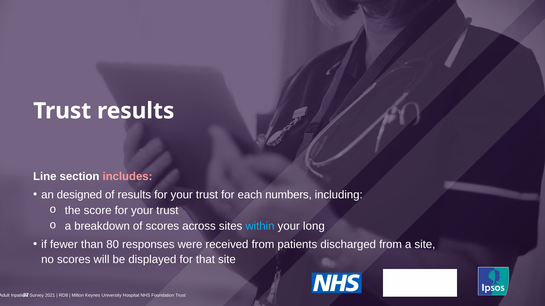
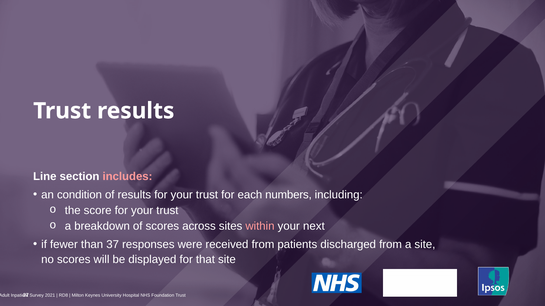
designed: designed -> condition
within colour: light blue -> pink
long: long -> next
than 80: 80 -> 37
